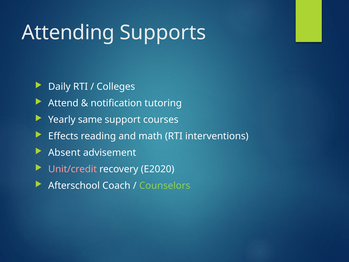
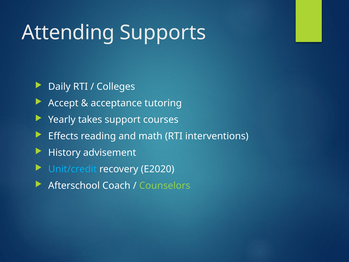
Attend: Attend -> Accept
notification: notification -> acceptance
same: same -> takes
Absent: Absent -> History
Unit/credit colour: pink -> light blue
